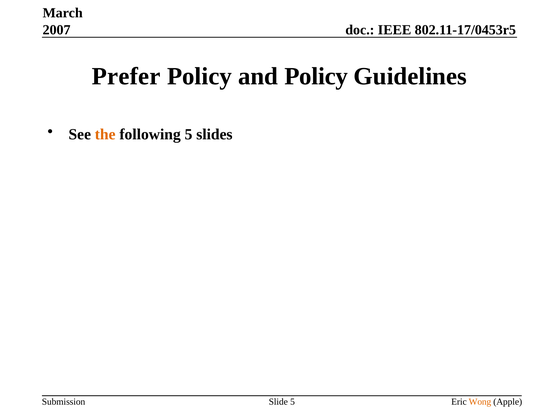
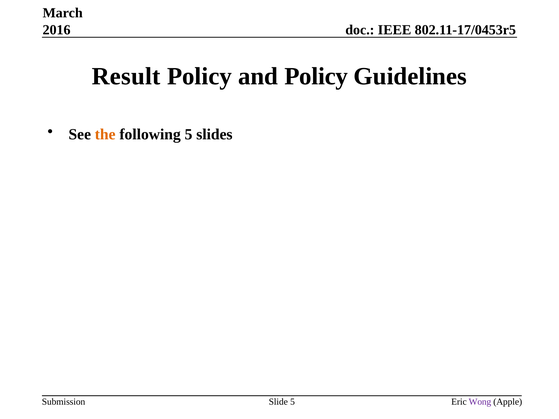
2007: 2007 -> 2016
Prefer: Prefer -> Result
Wong colour: orange -> purple
